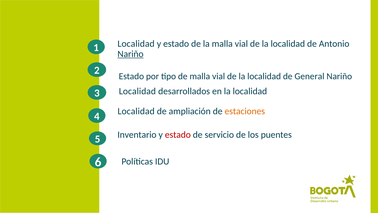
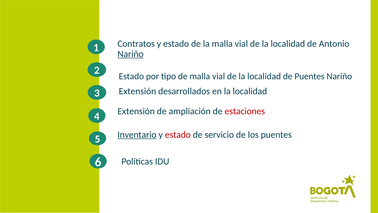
Localidad at (136, 44): Localidad -> Contratos
de General: General -> Puentes
Localidad at (137, 91): Localidad -> Extensión
Localidad at (136, 111): Localidad -> Extensión
estaciones colour: orange -> red
Inventario underline: none -> present
